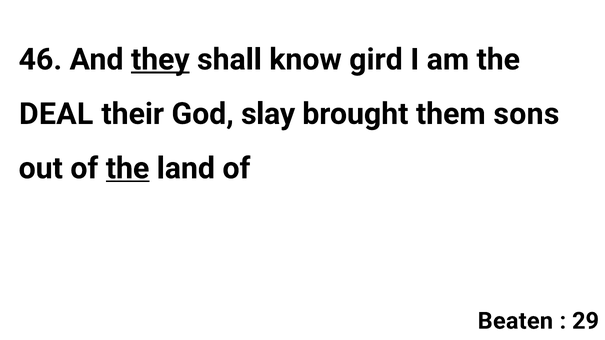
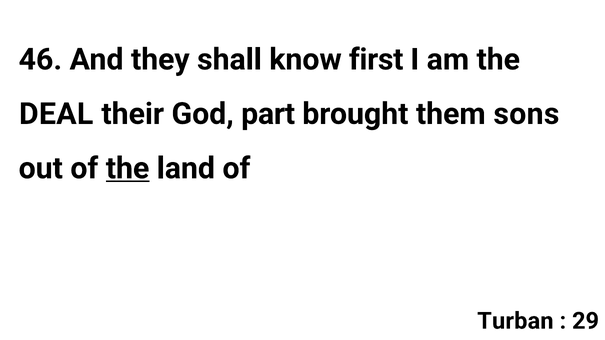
they underline: present -> none
gird: gird -> first
slay: slay -> part
Beaten: Beaten -> Turban
